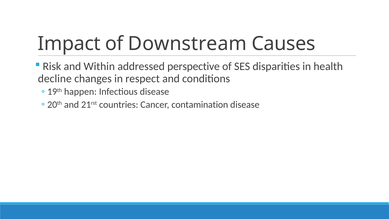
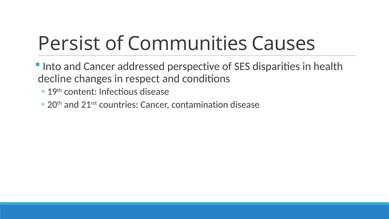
Impact: Impact -> Persist
Downstream: Downstream -> Communities
Risk: Risk -> Into
and Within: Within -> Cancer
happen: happen -> content
